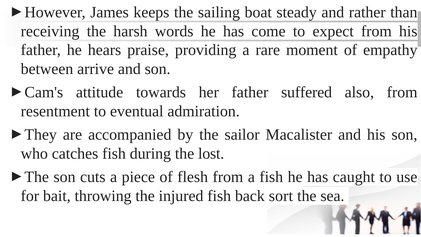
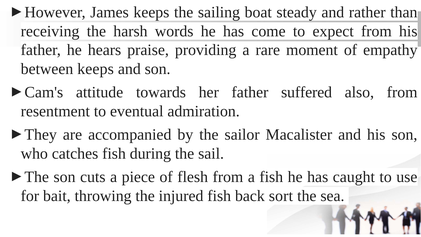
between arrive: arrive -> keeps
lost: lost -> sail
